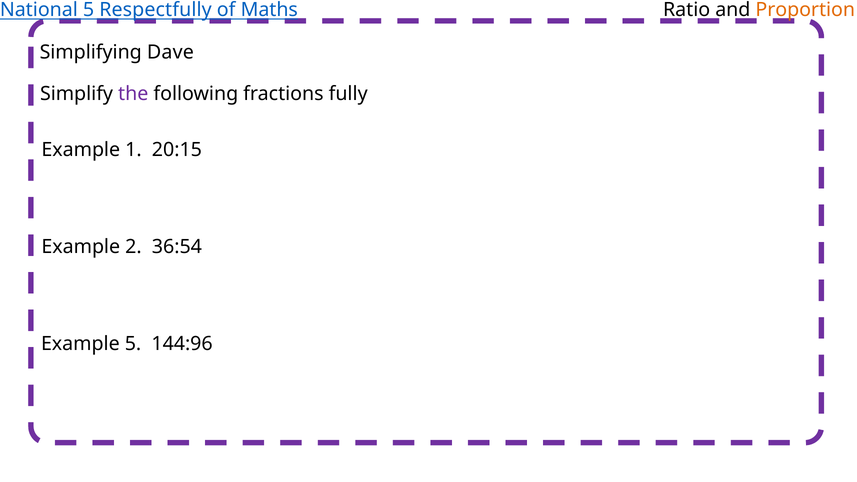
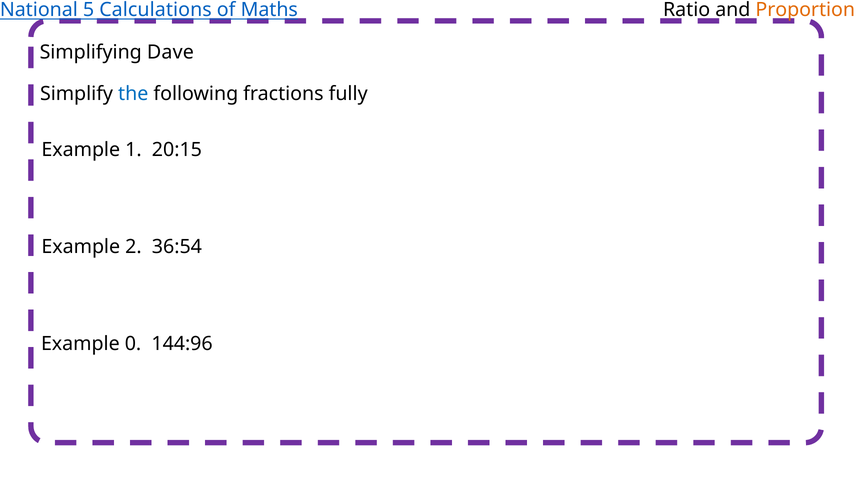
Respectfully: Respectfully -> Calculations
the colour: purple -> blue
Example 5: 5 -> 0
